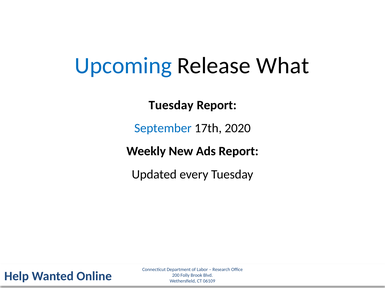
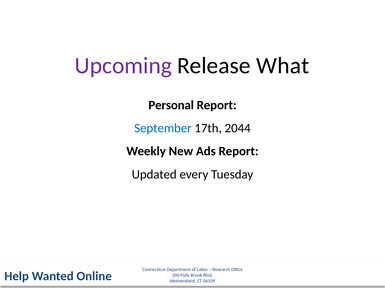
Upcoming colour: blue -> purple
Tuesday at (171, 105): Tuesday -> Personal
2020: 2020 -> 2044
